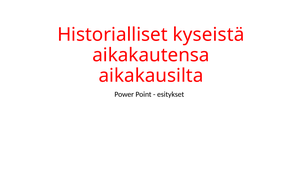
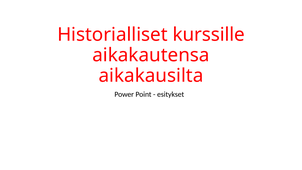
kyseistä: kyseistä -> kurssille
